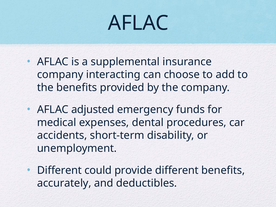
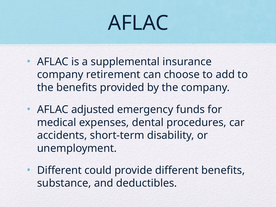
interacting: interacting -> retirement
accurately: accurately -> substance
